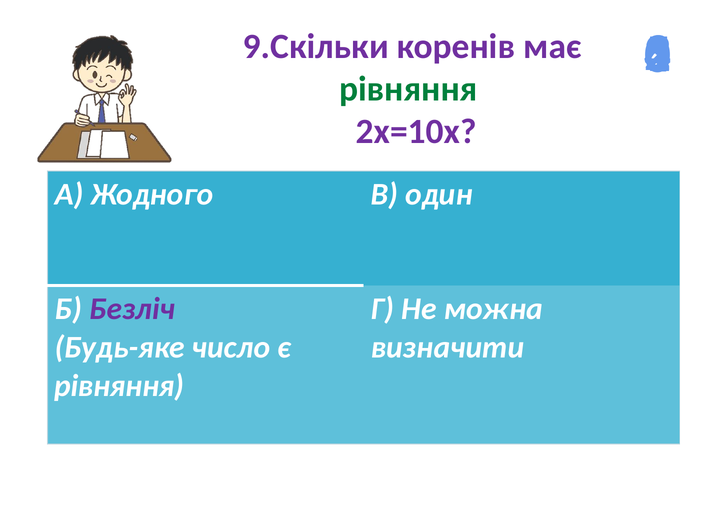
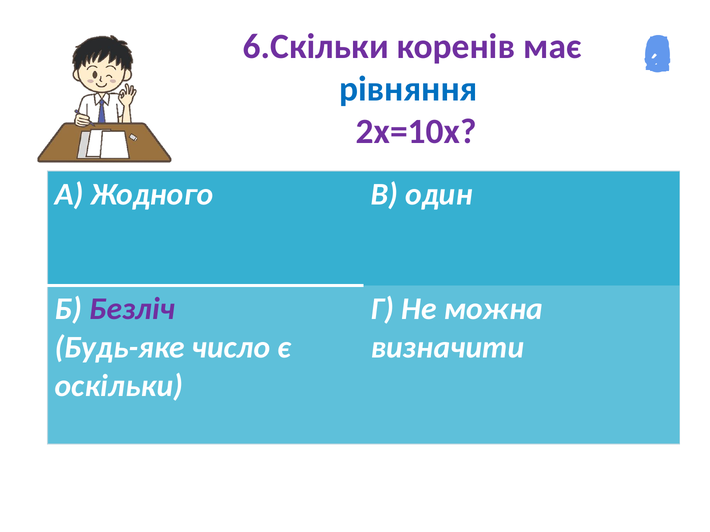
9.Скільки: 9.Скільки -> 6.Скільки
рівняння at (408, 89) colour: green -> blue
рівняння at (119, 386): рівняння -> оскільки
